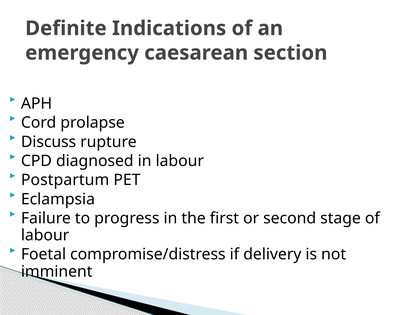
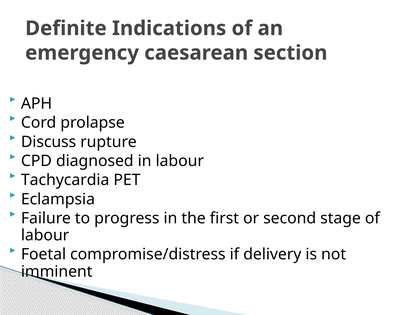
Postpartum: Postpartum -> Tachycardia
